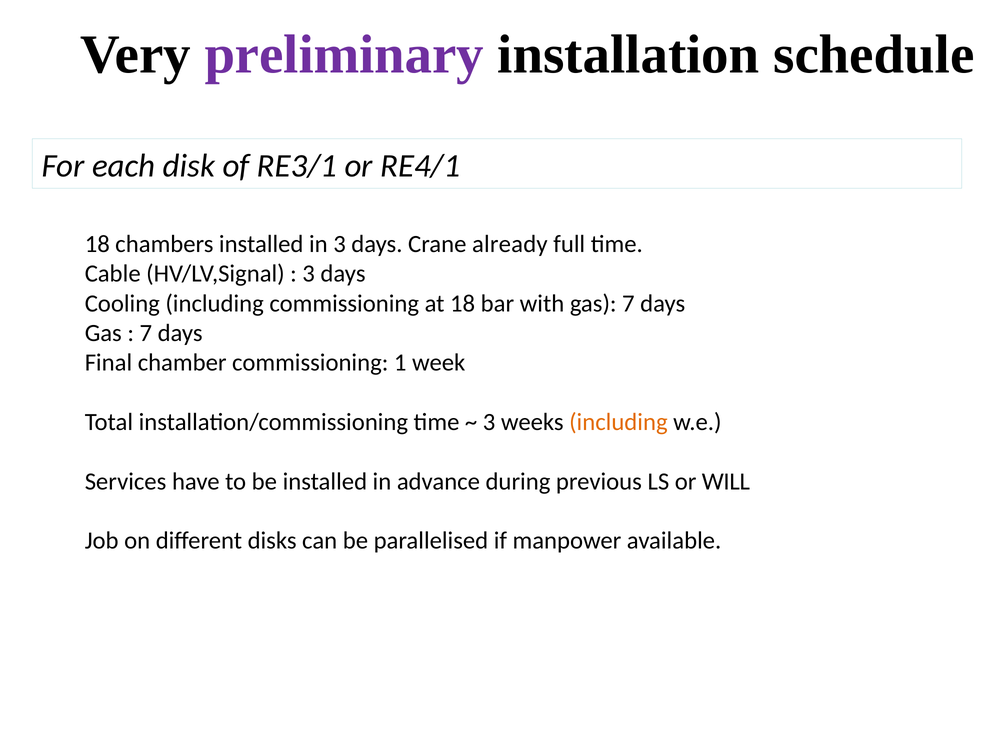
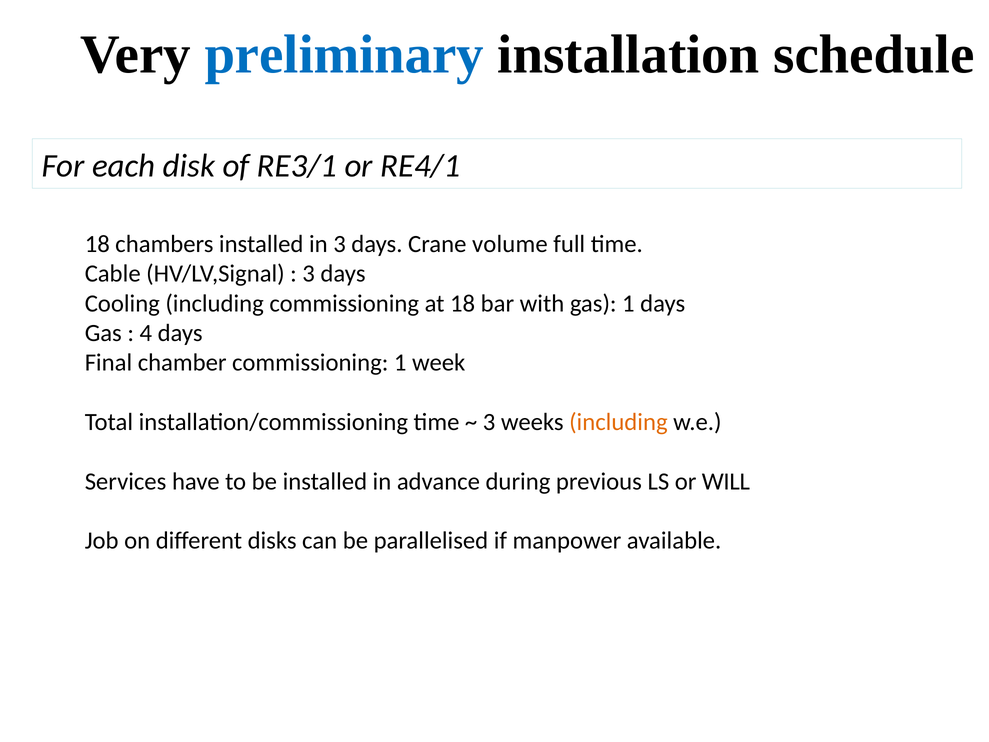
preliminary colour: purple -> blue
already: already -> volume
gas 7: 7 -> 1
7 at (146, 333): 7 -> 4
